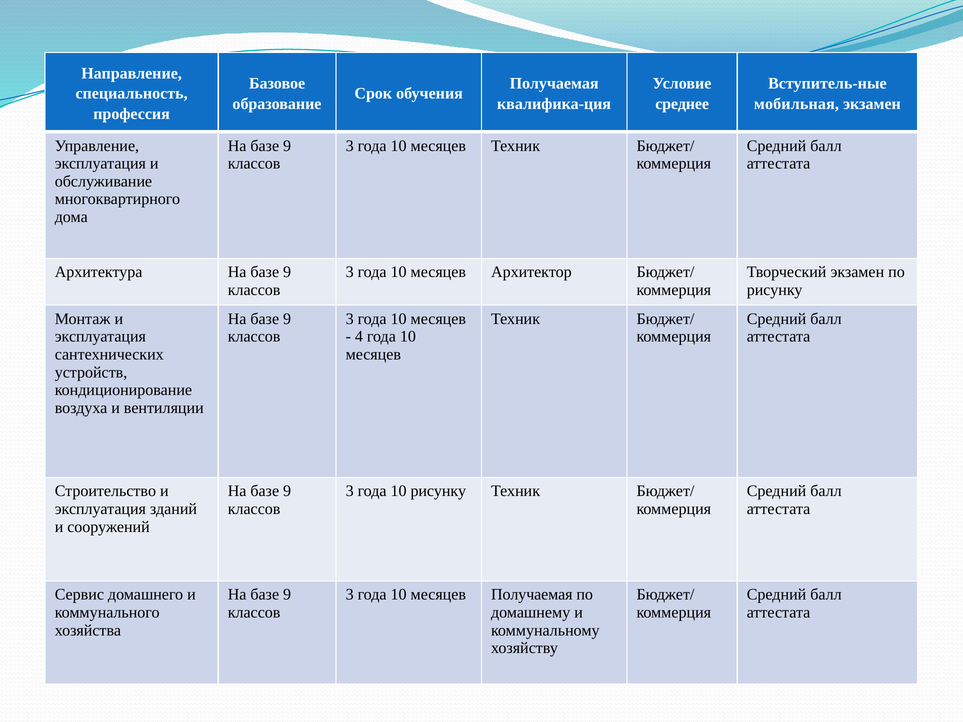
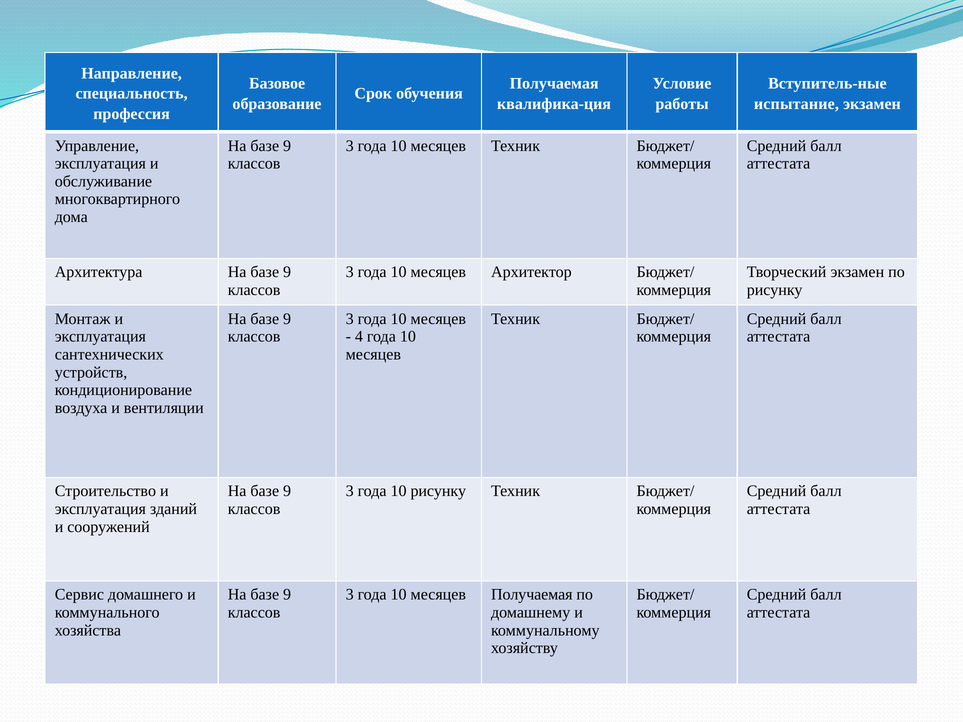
среднее: среднее -> работы
мобильная: мобильная -> испытание
